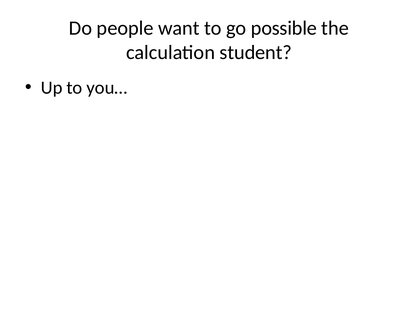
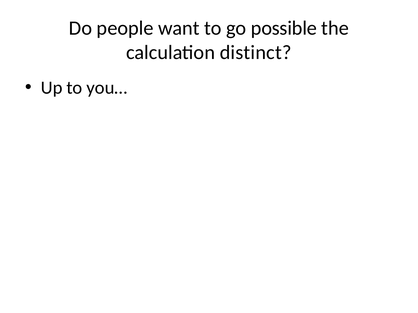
student: student -> distinct
